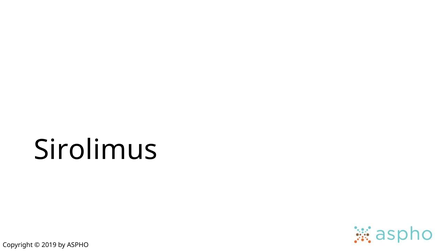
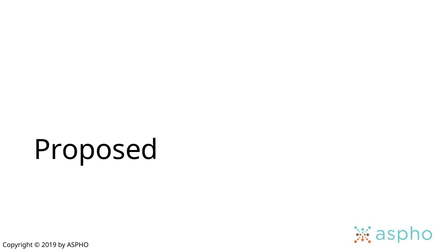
Sirolimus: Sirolimus -> Proposed
